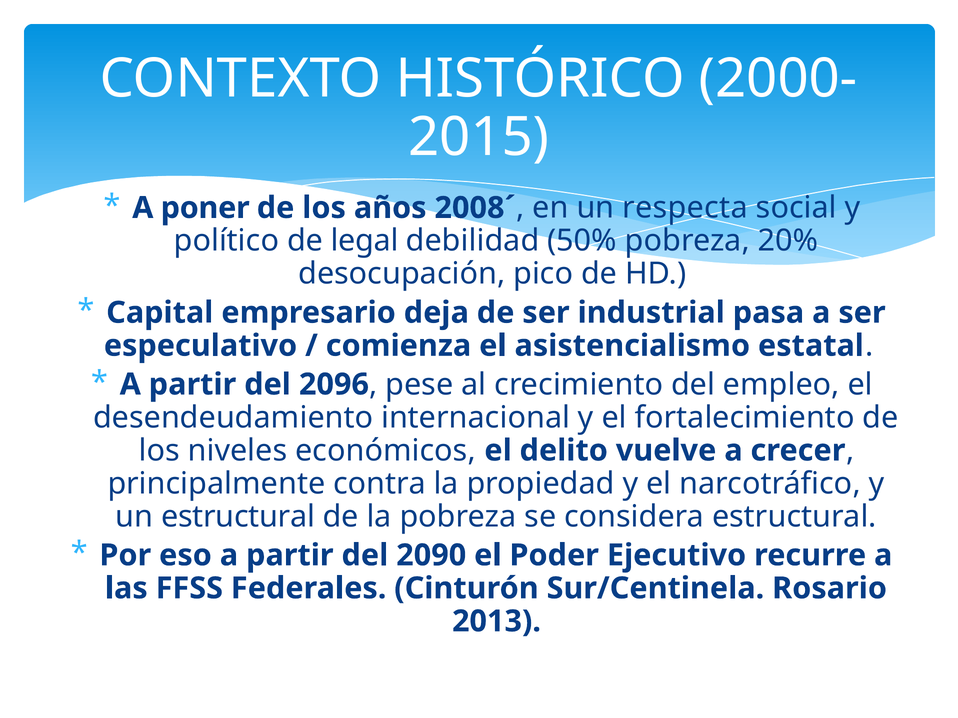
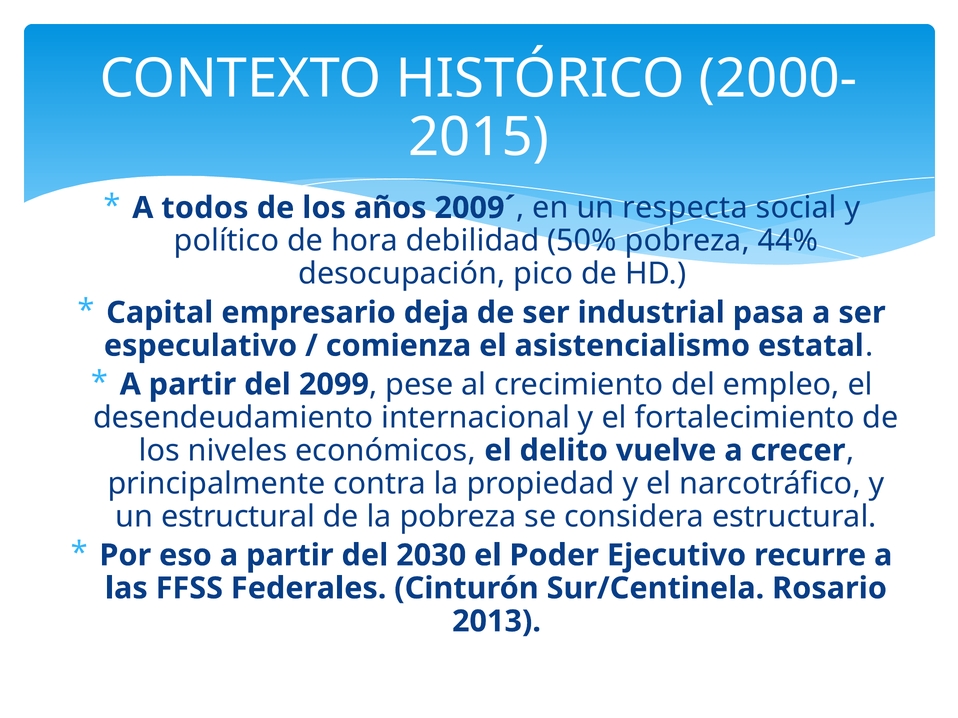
poner: poner -> todos
2008´: 2008´ -> 2009´
legal: legal -> hora
20%: 20% -> 44%
2096: 2096 -> 2099
2090: 2090 -> 2030
